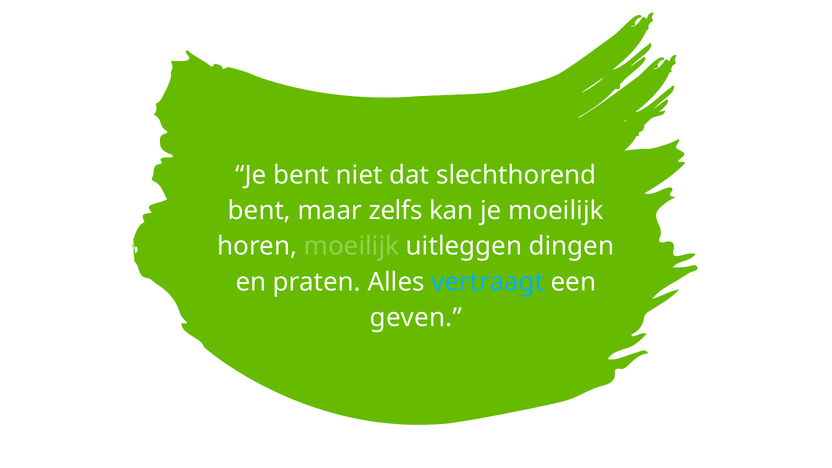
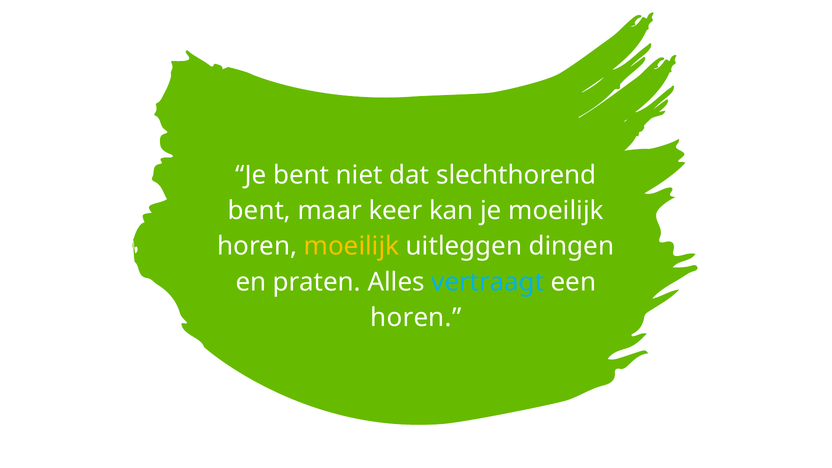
zelfs: zelfs -> keer
moeilijk at (352, 246) colour: light green -> yellow
geven at (416, 317): geven -> horen
